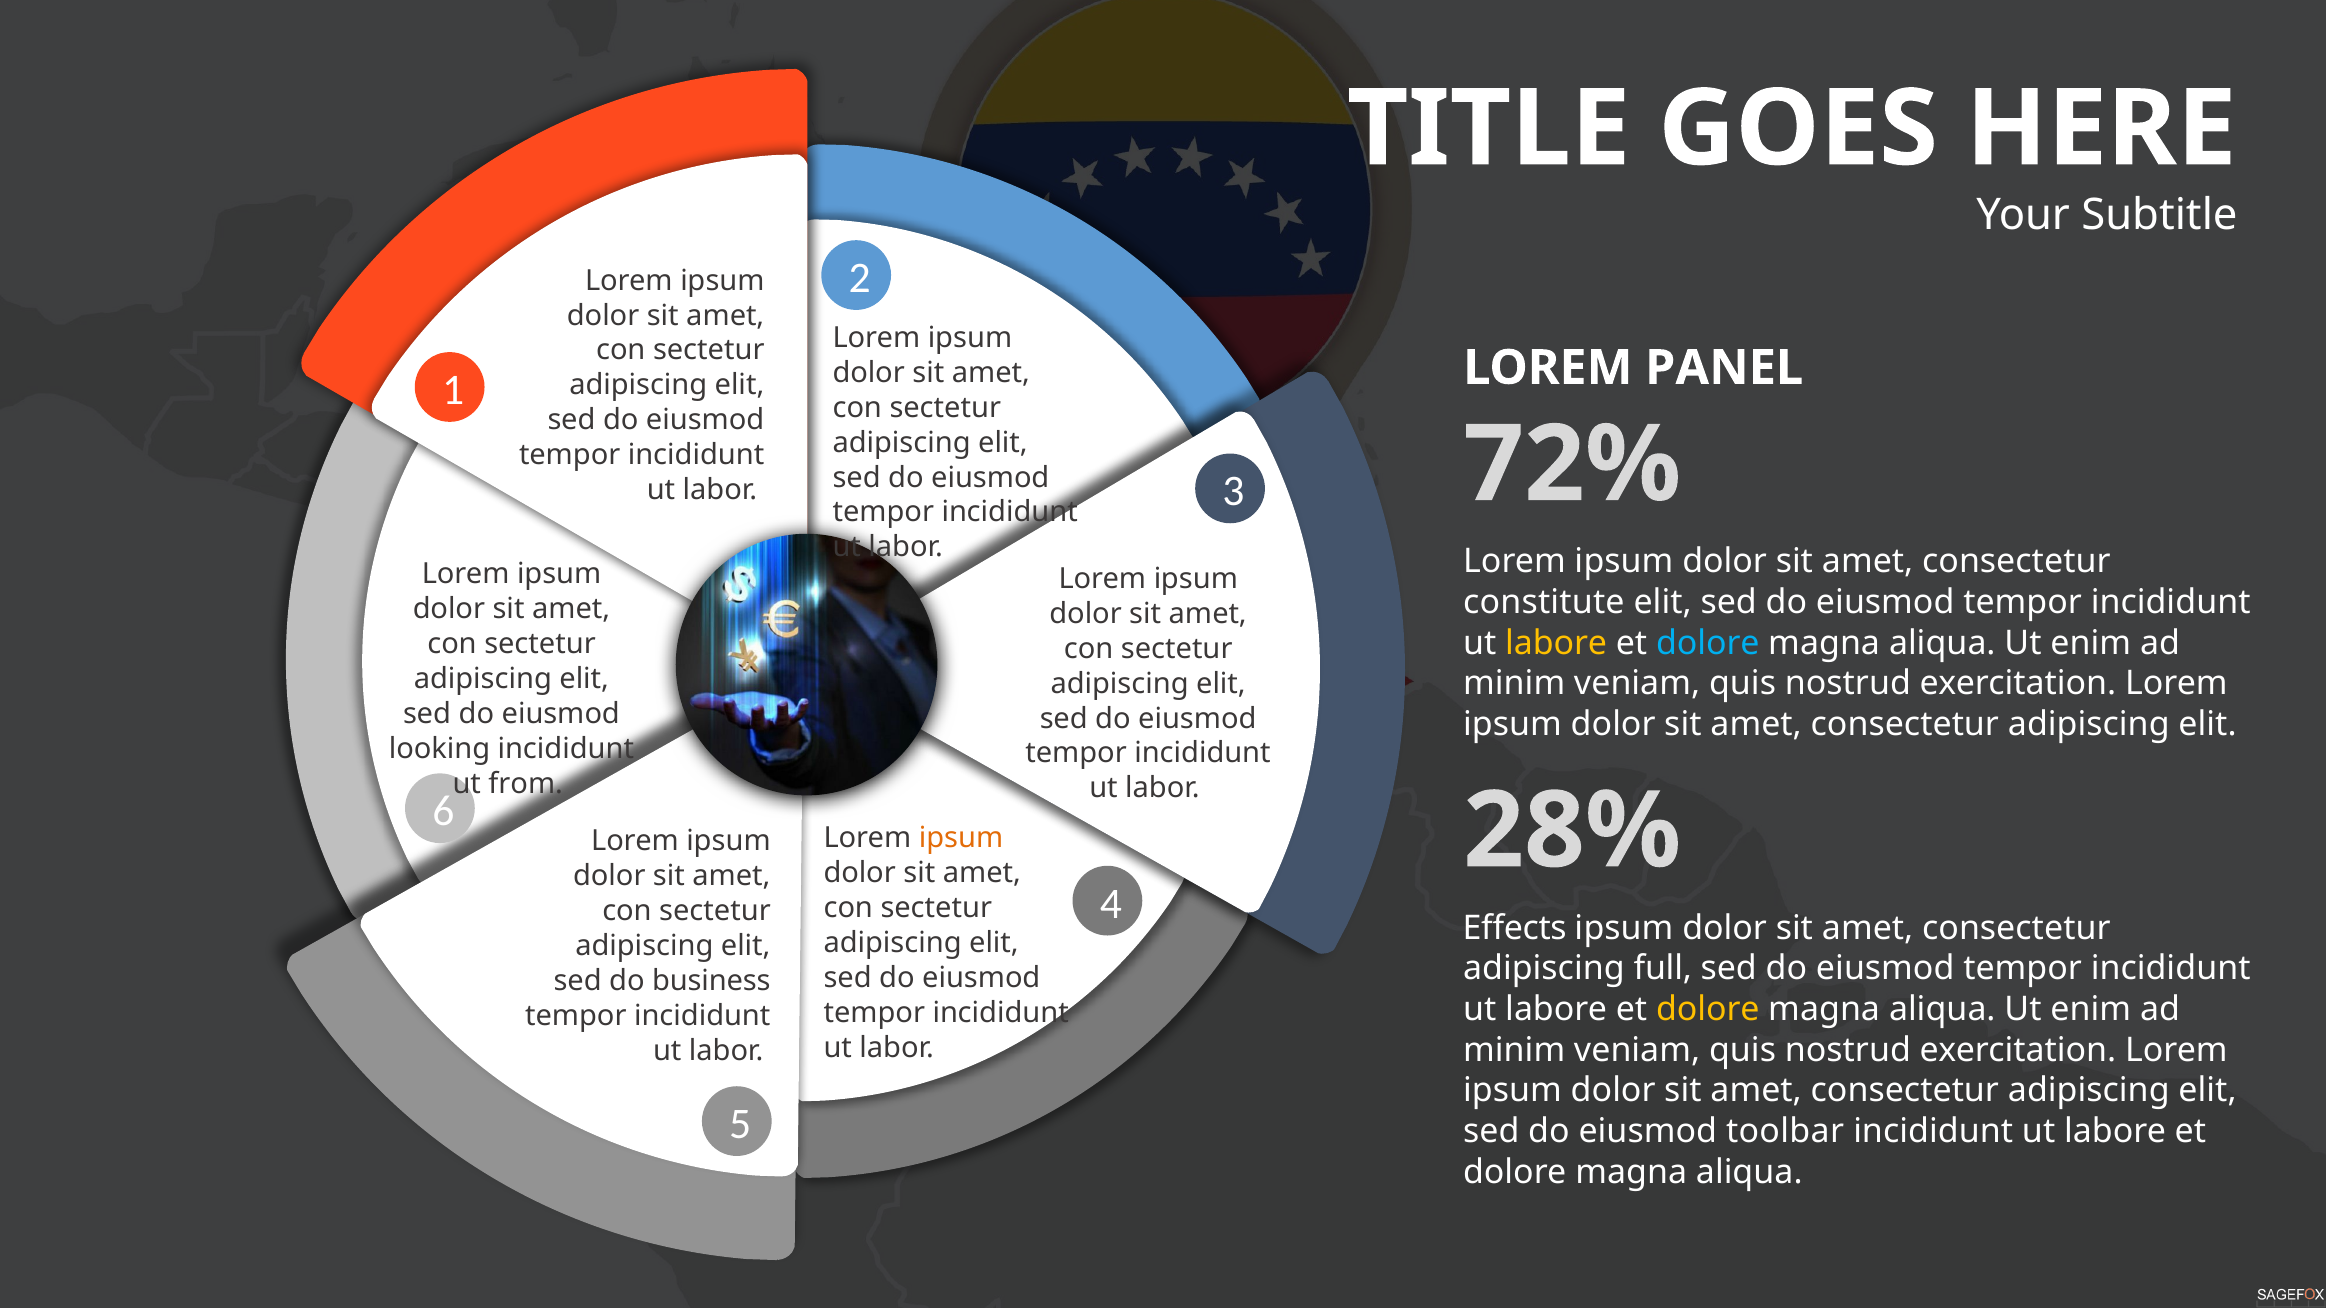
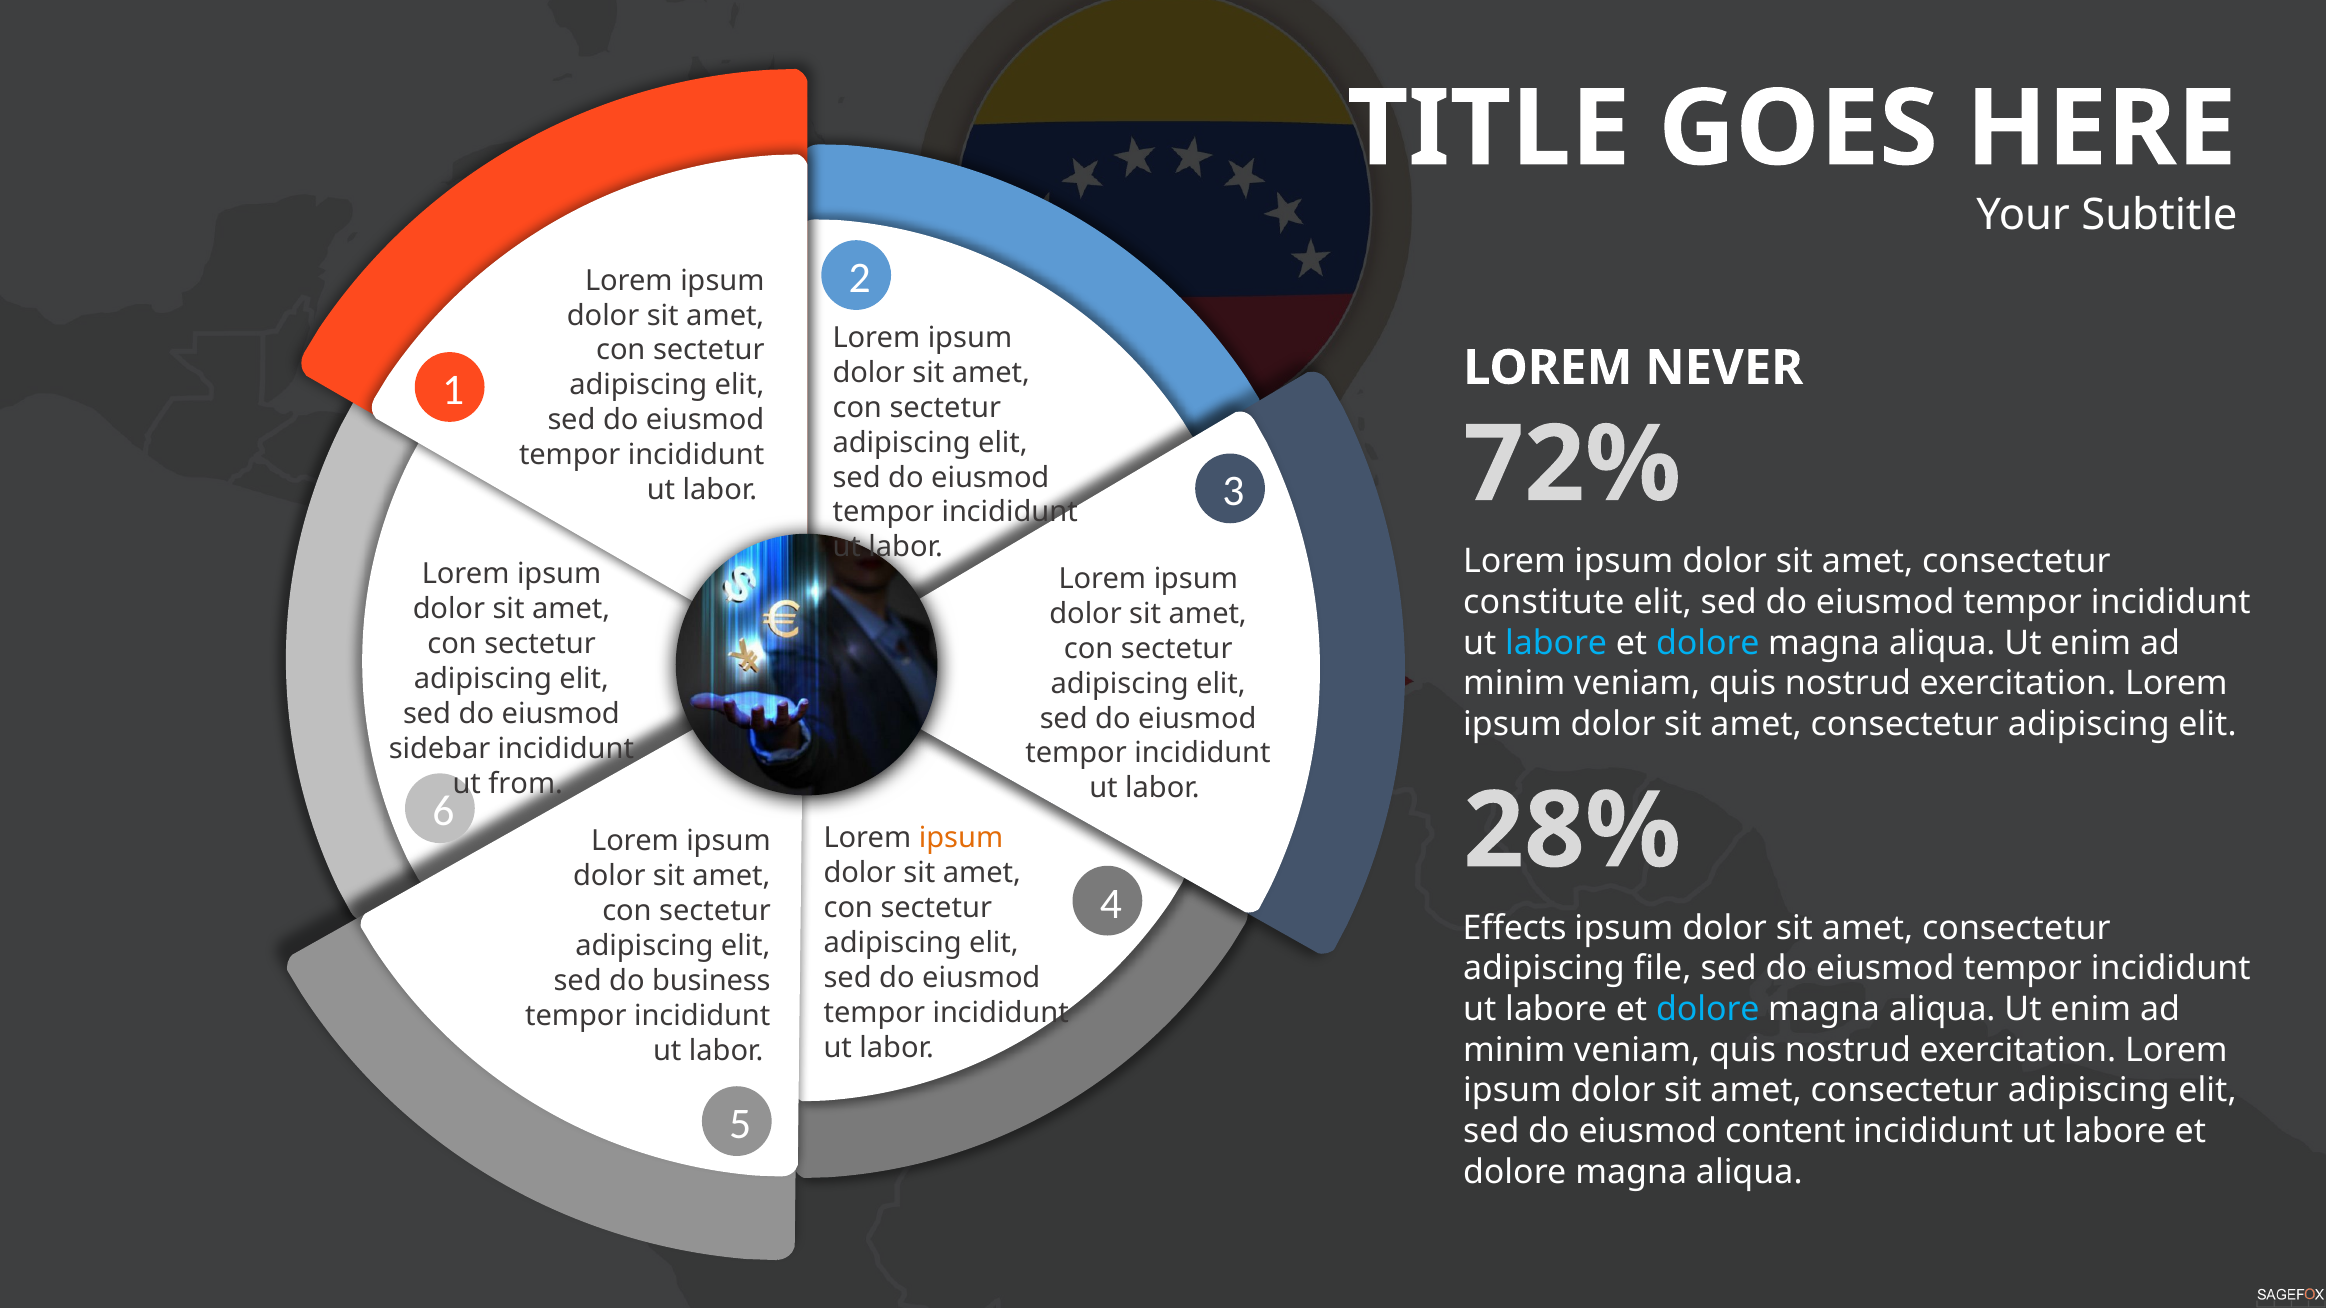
PANEL: PANEL -> NEVER
labore at (1556, 643) colour: yellow -> light blue
looking: looking -> sidebar
full: full -> file
dolore at (1708, 1010) colour: yellow -> light blue
toolbar: toolbar -> content
